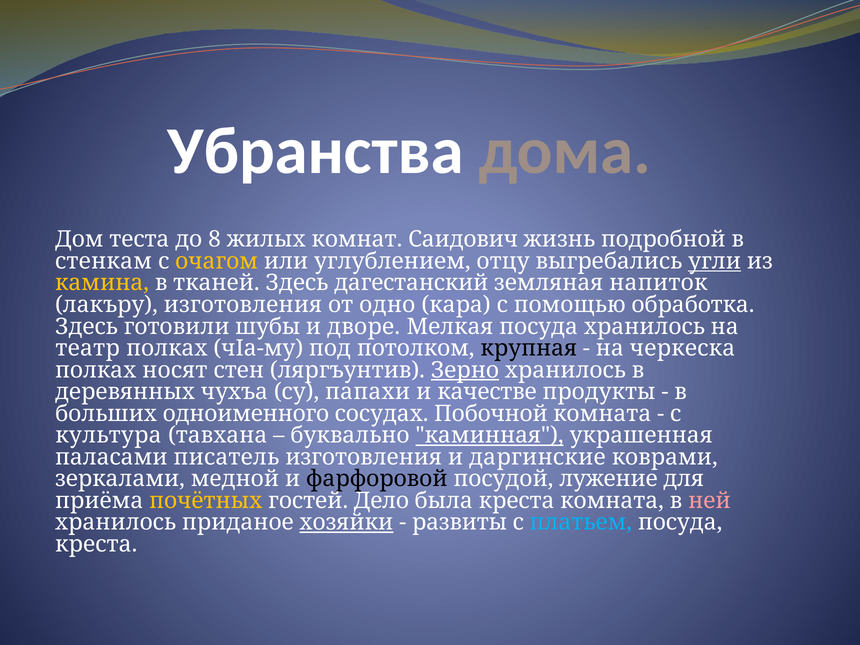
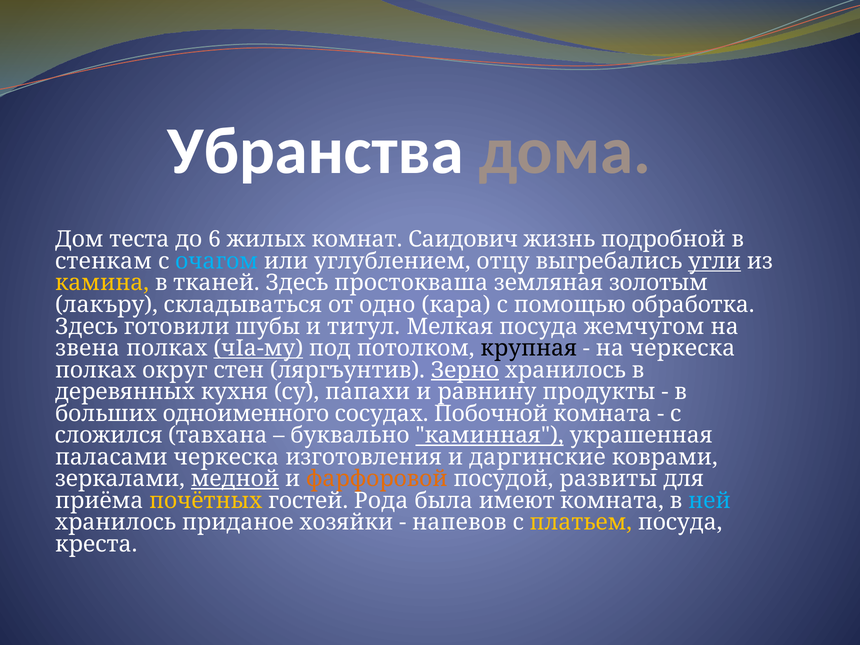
8: 8 -> 6
очагом colour: yellow -> light blue
дагестанский: дагестанский -> простокваша
напиток: напиток -> золотым
лакъру изготовления: изготовления -> складываться
дворе: дворе -> титул
посуда хранилось: хранилось -> жемчугом
театр: театр -> звена
чIа-му underline: none -> present
носят: носят -> округ
чухъа: чухъа -> кухня
качестве: качестве -> равнину
культура: культура -> сложился
паласами писатель: писатель -> черкеска
медной underline: none -> present
фарфоровой colour: black -> orange
лужение: лужение -> развиты
Дело: Дело -> Рода
была креста: креста -> имеют
ней colour: pink -> light blue
хозяйки underline: present -> none
развиты: развиты -> напевов
платьем colour: light blue -> yellow
